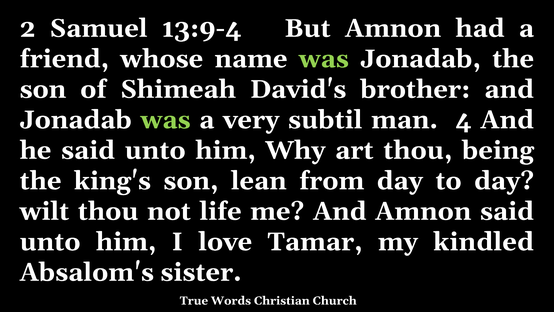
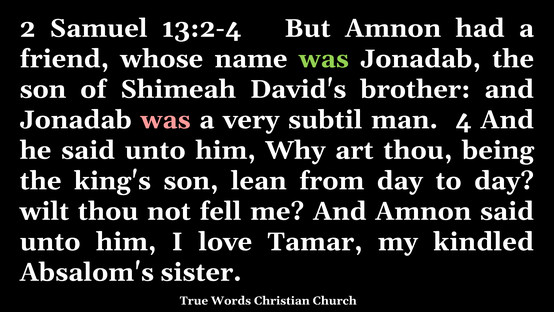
13:9-4: 13:9-4 -> 13:2-4
was at (166, 120) colour: light green -> pink
life: life -> fell
